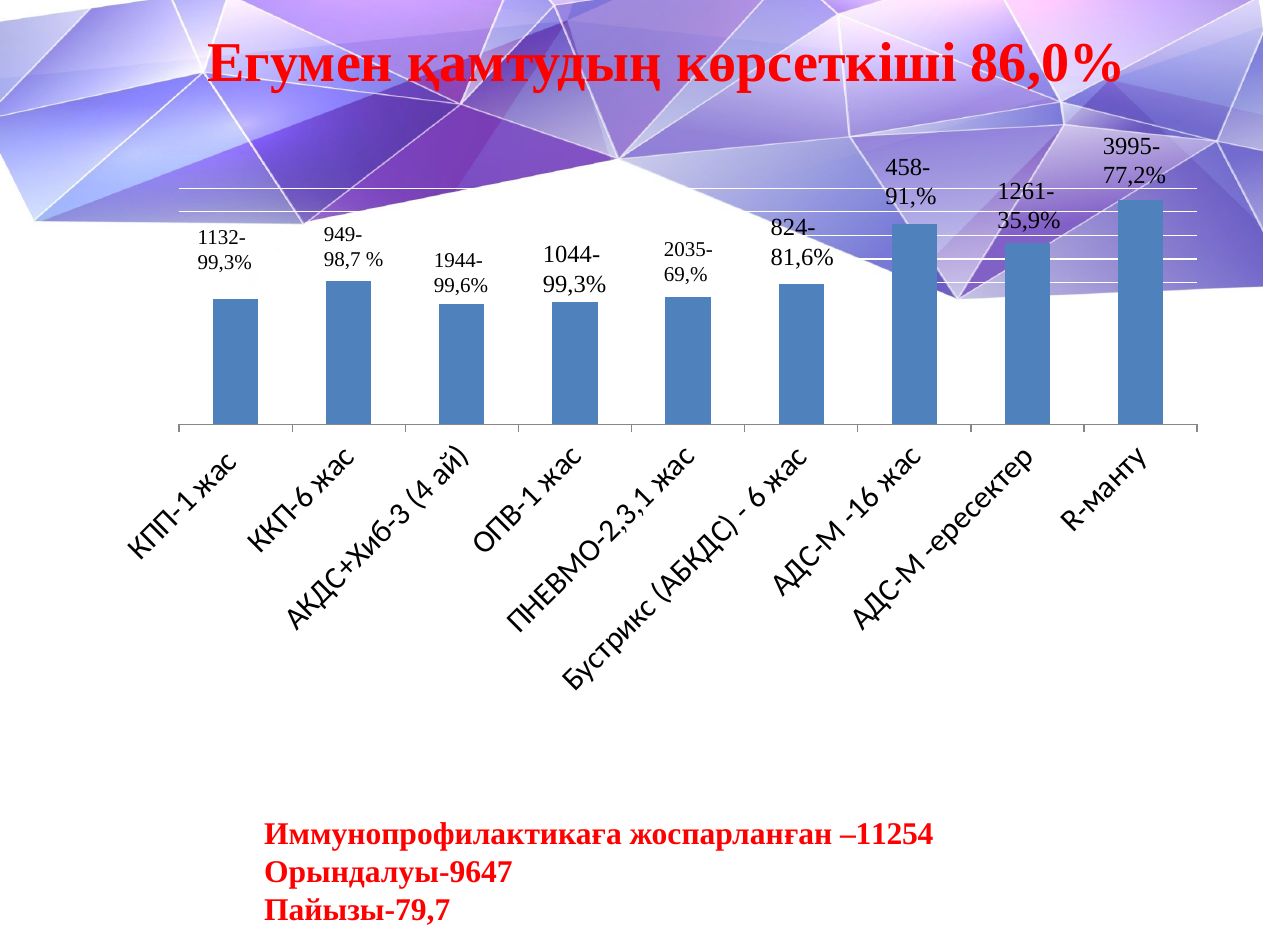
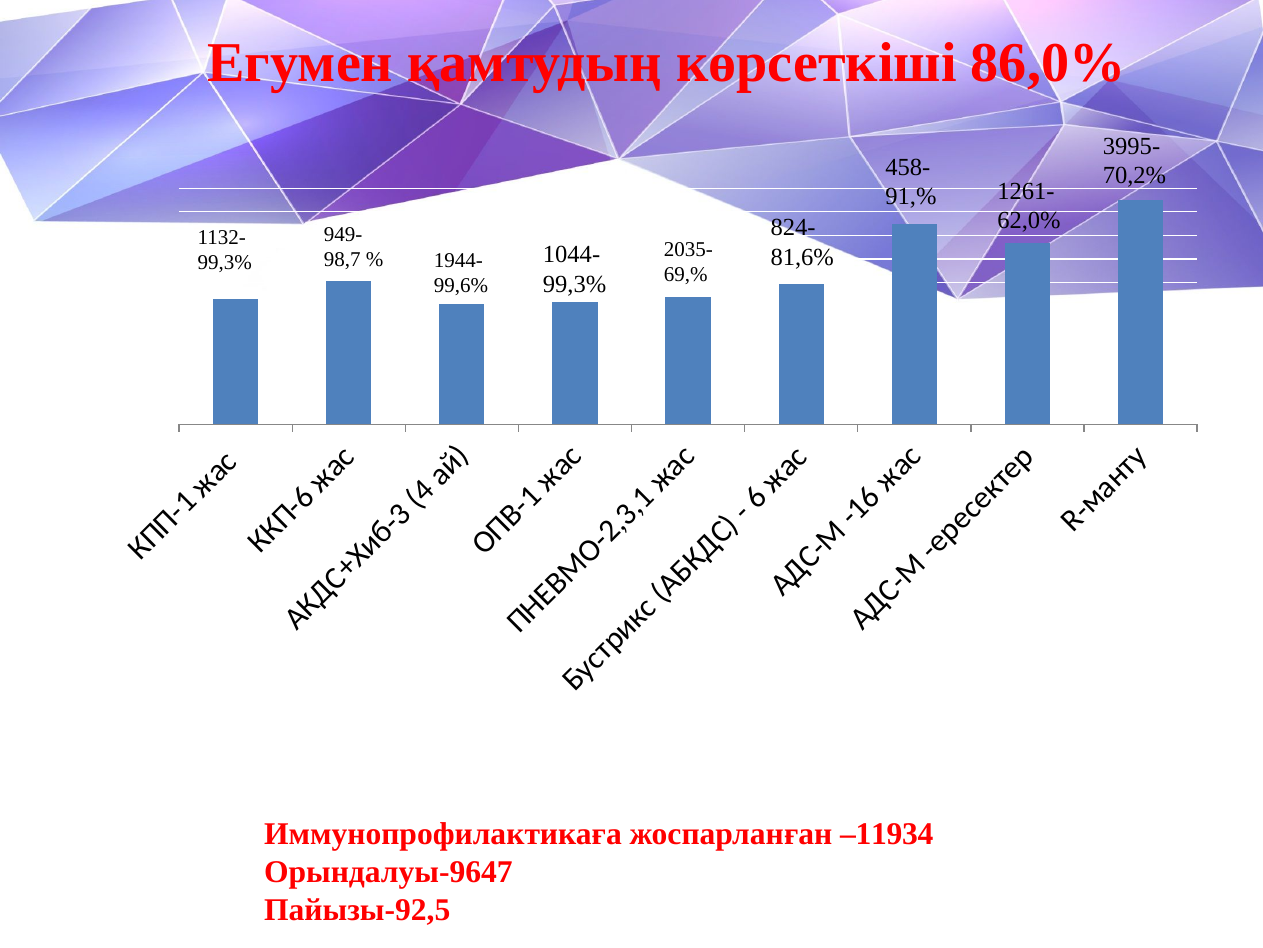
77,2%: 77,2% -> 70,2%
35,9%: 35,9% -> 62,0%
–11254: –11254 -> –11934
Пайызы-79,7: Пайызы-79,7 -> Пайызы-92,5
